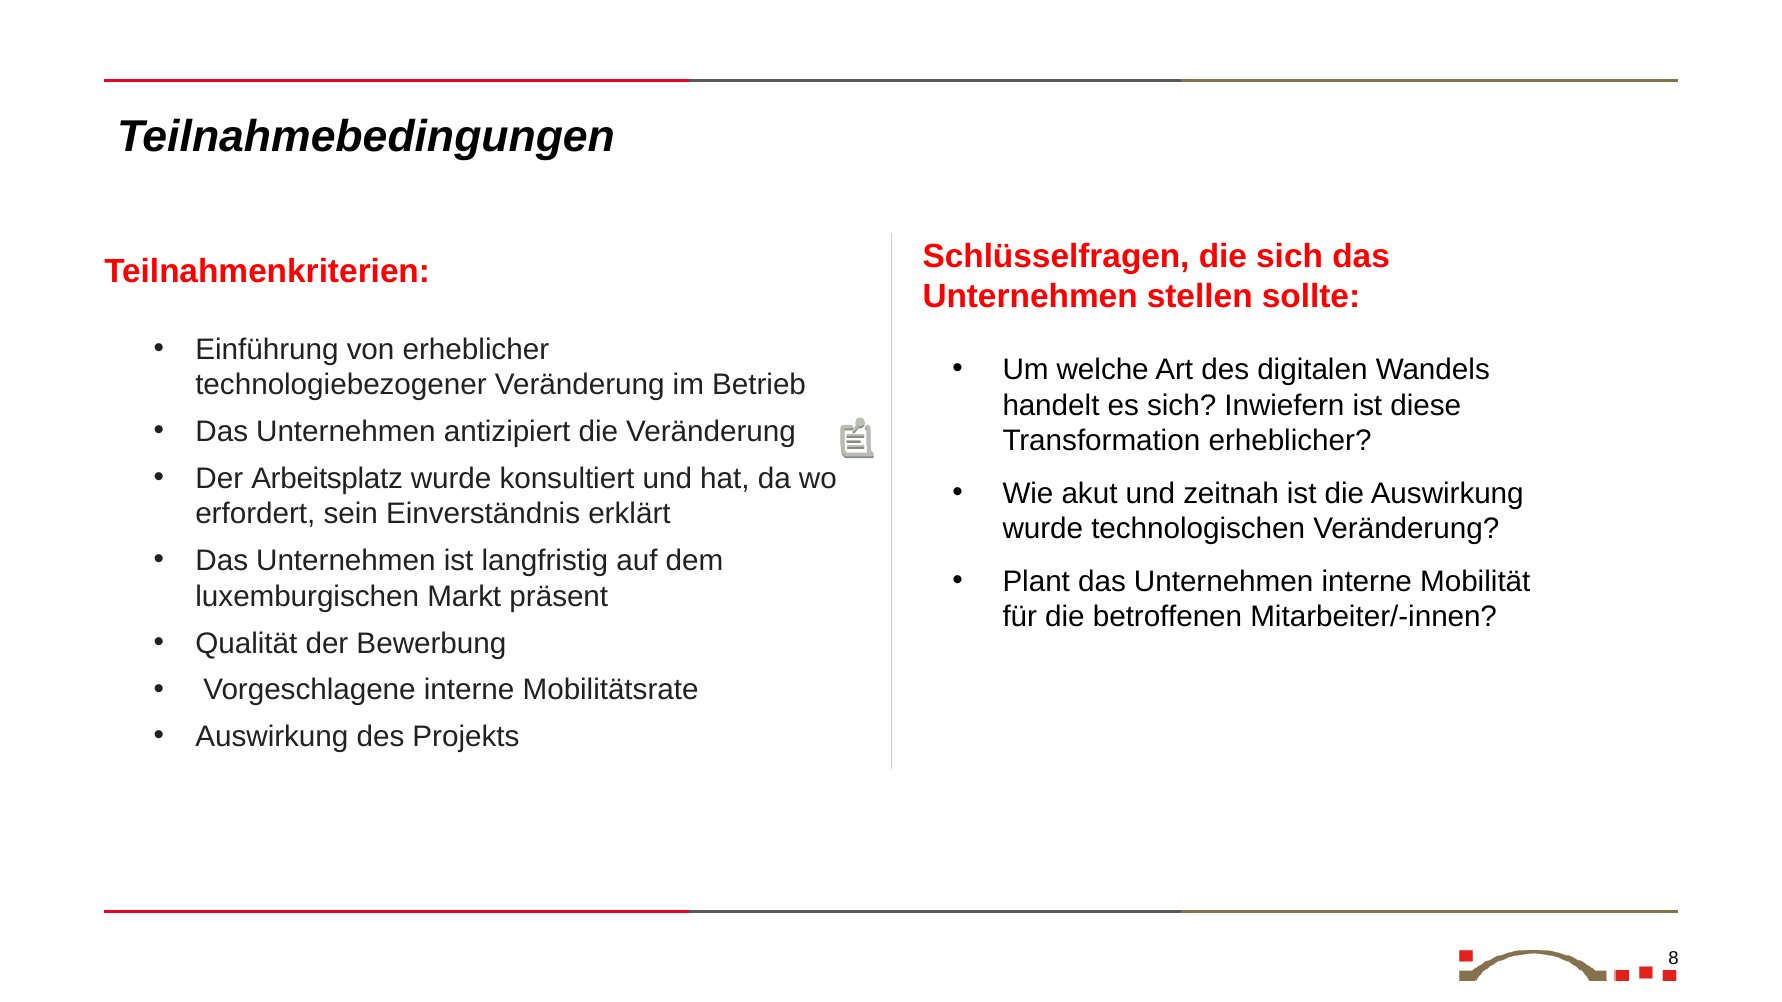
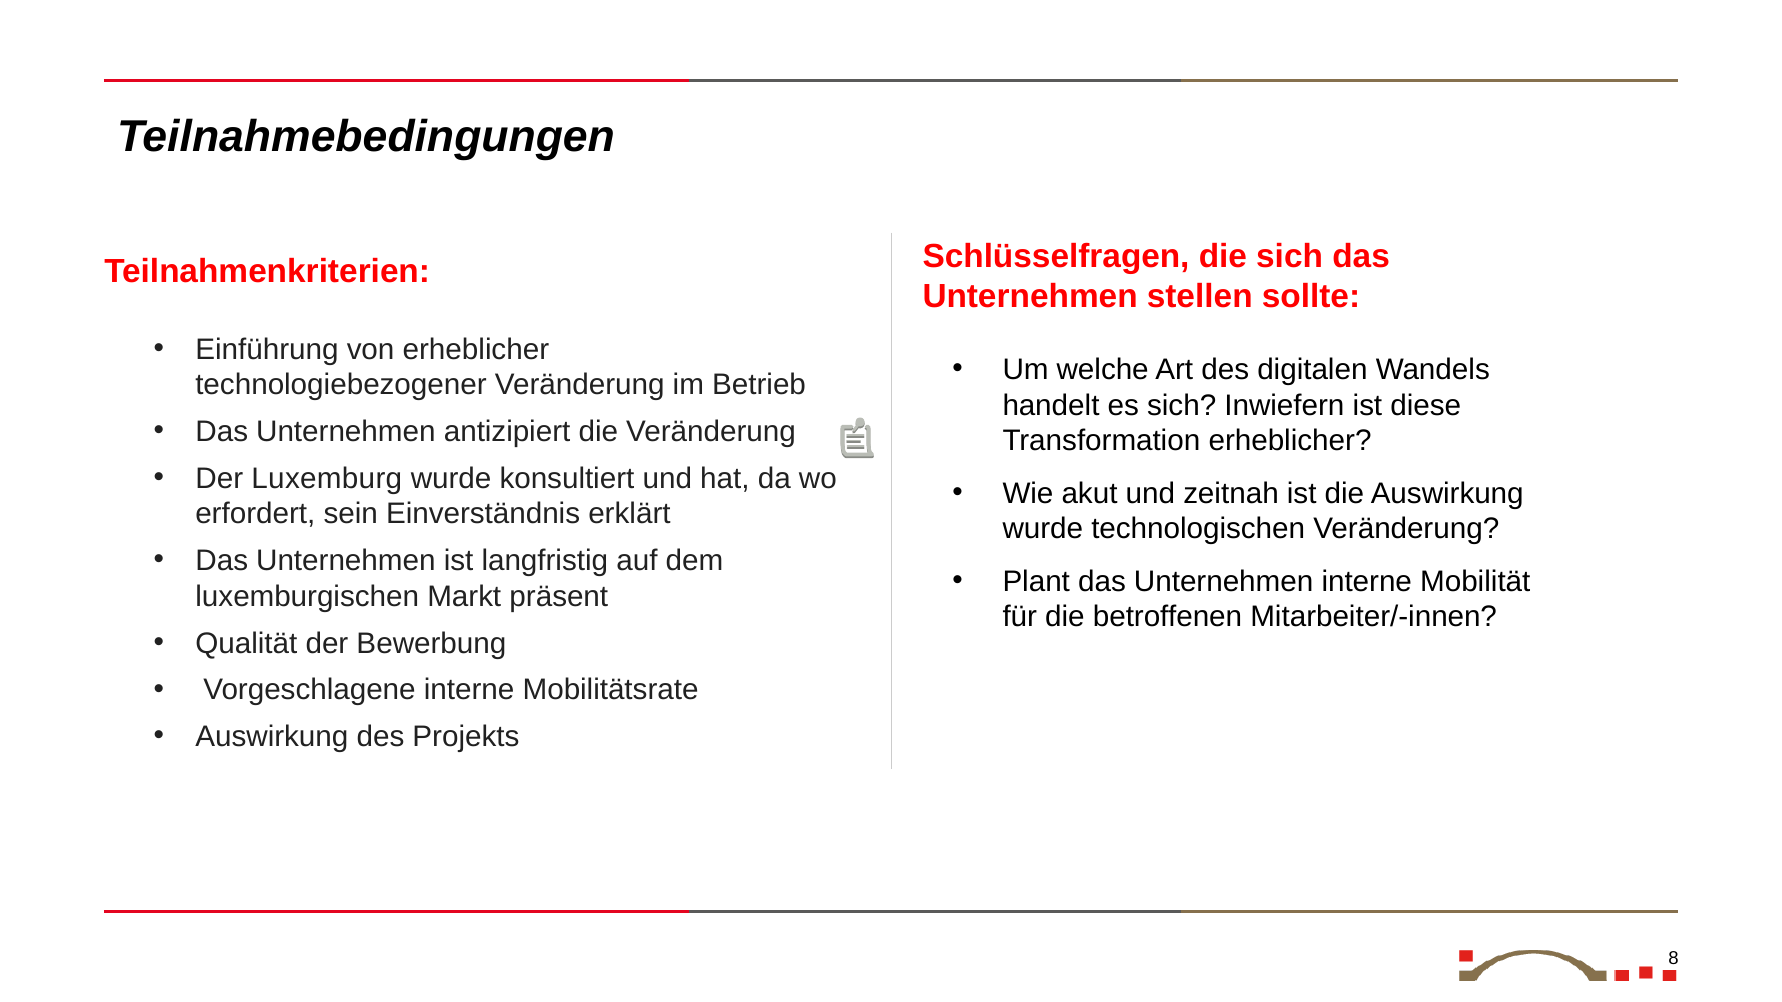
Arbeitsplatz: Arbeitsplatz -> Luxemburg
